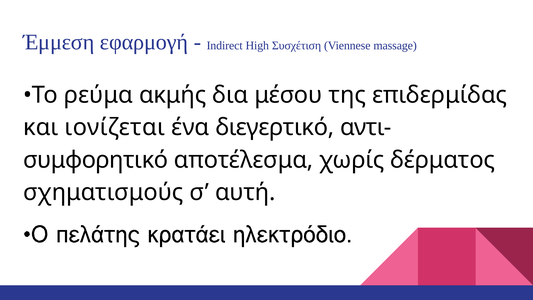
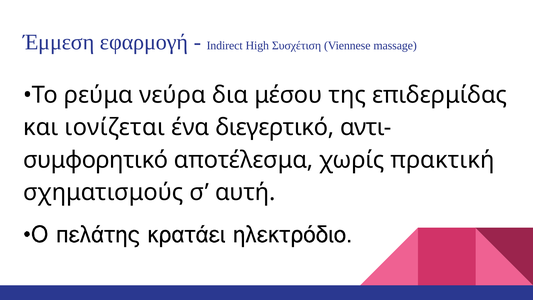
ακμής: ακμής -> νεύρα
δέρματος: δέρματος -> πρακτική
